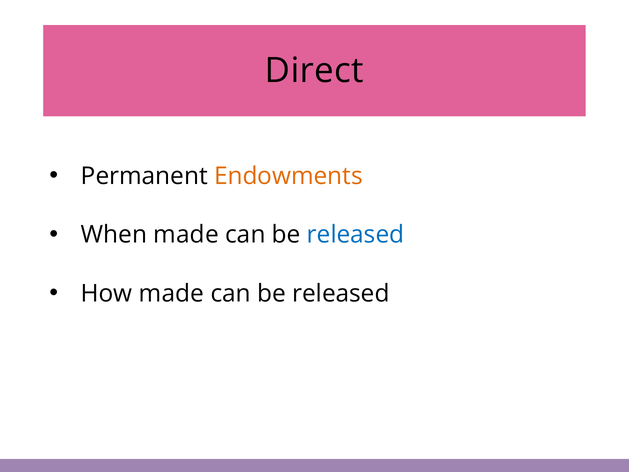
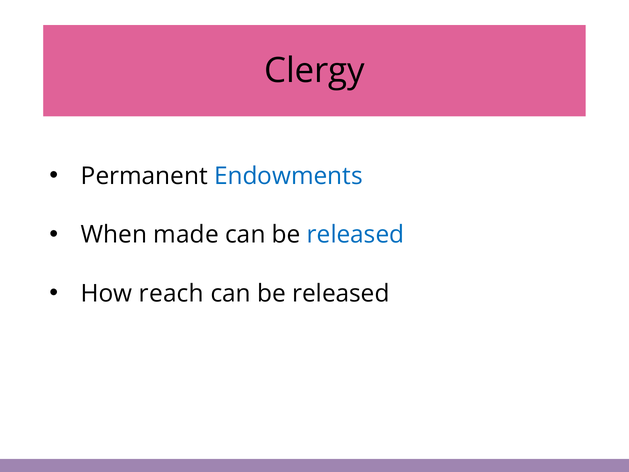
Direct: Direct -> Clergy
Endowments colour: orange -> blue
How made: made -> reach
